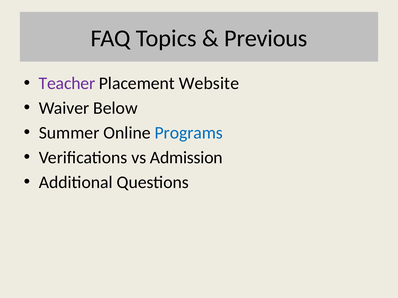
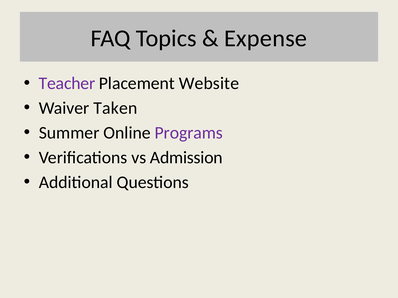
Previous: Previous -> Expense
Below: Below -> Taken
Programs colour: blue -> purple
